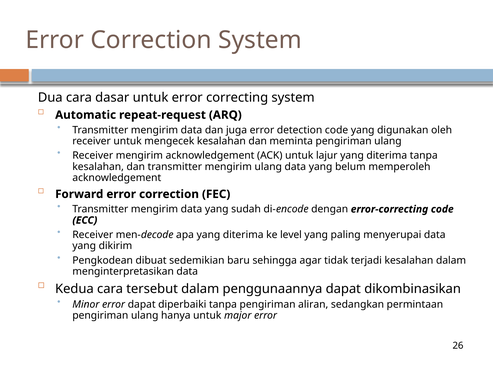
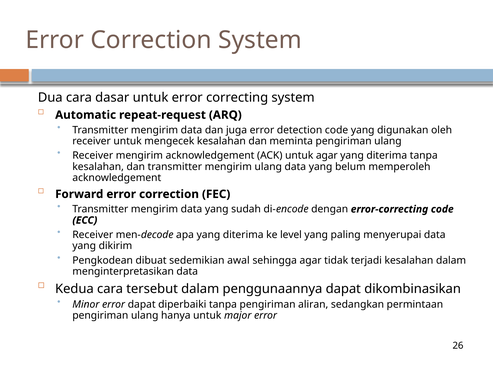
untuk lajur: lajur -> agar
baru: baru -> awal
